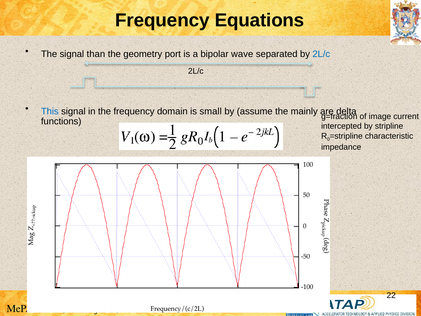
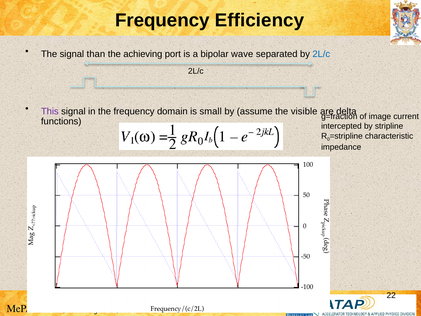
Equations: Equations -> Efficiency
geometry: geometry -> achieving
This colour: blue -> purple
mainly: mainly -> visible
